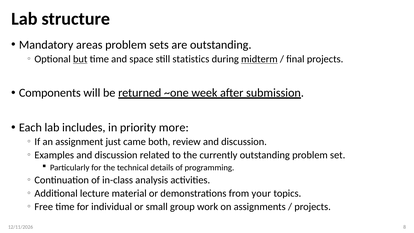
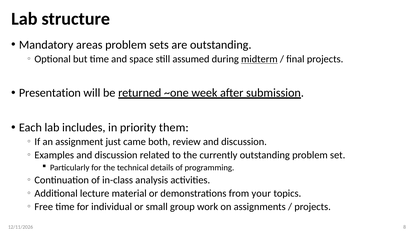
but underline: present -> none
statistics: statistics -> assumed
Components: Components -> Presentation
more: more -> them
